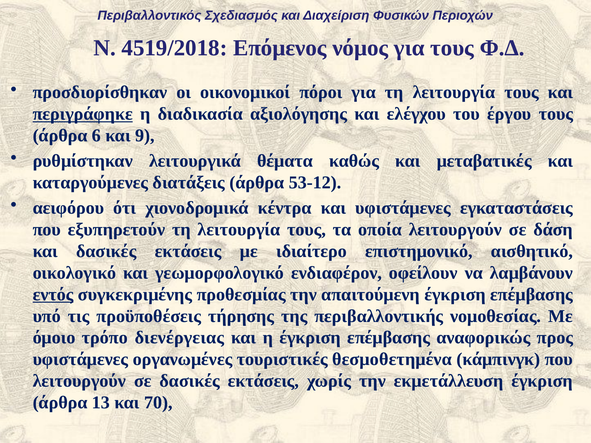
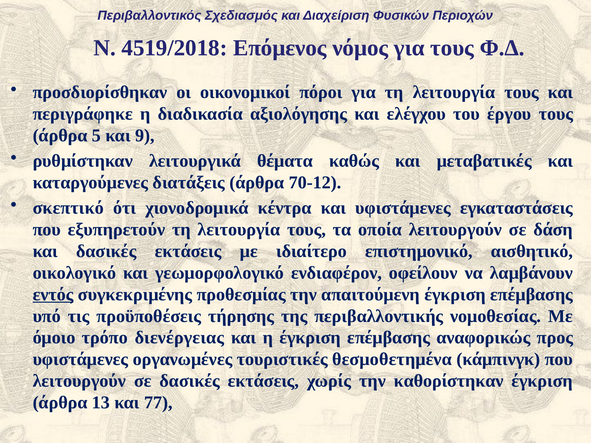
περιγράφηκε underline: present -> none
6: 6 -> 5
53-12: 53-12 -> 70-12
αειφόρου: αειφόρου -> σκεπτικό
εκμετάλλευση: εκμετάλλευση -> καθορίστηκαν
70: 70 -> 77
